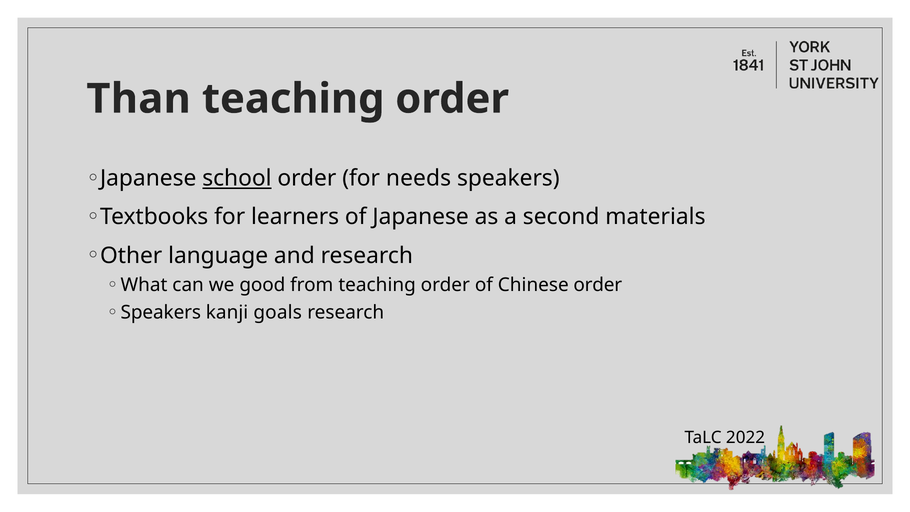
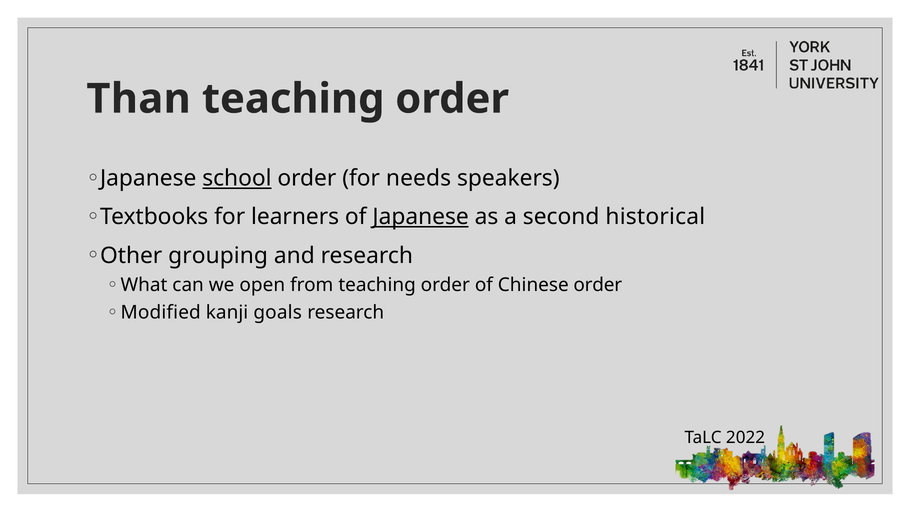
Japanese at (421, 217) underline: none -> present
materials: materials -> historical
language: language -> grouping
good: good -> open
Speakers at (161, 312): Speakers -> Modified
